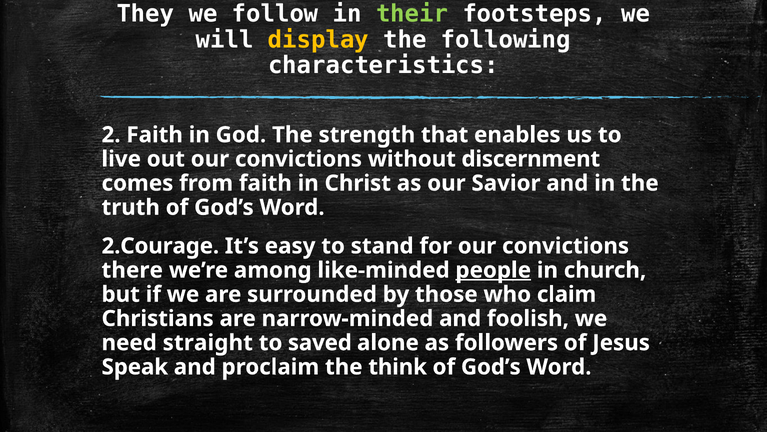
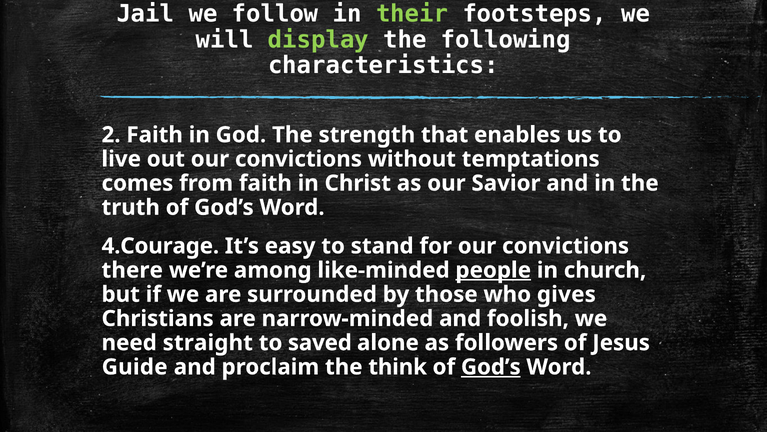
They: They -> Jail
display colour: yellow -> light green
discernment: discernment -> temptations
2.Courage: 2.Courage -> 4.Courage
claim: claim -> gives
Speak: Speak -> Guide
God’s at (491, 367) underline: none -> present
